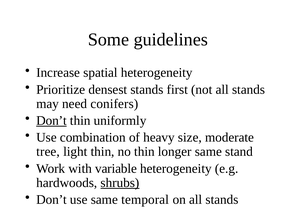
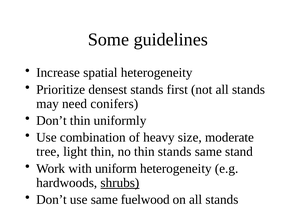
Don’t at (52, 121) underline: present -> none
thin longer: longer -> stands
variable: variable -> uniform
temporal: temporal -> fuelwood
